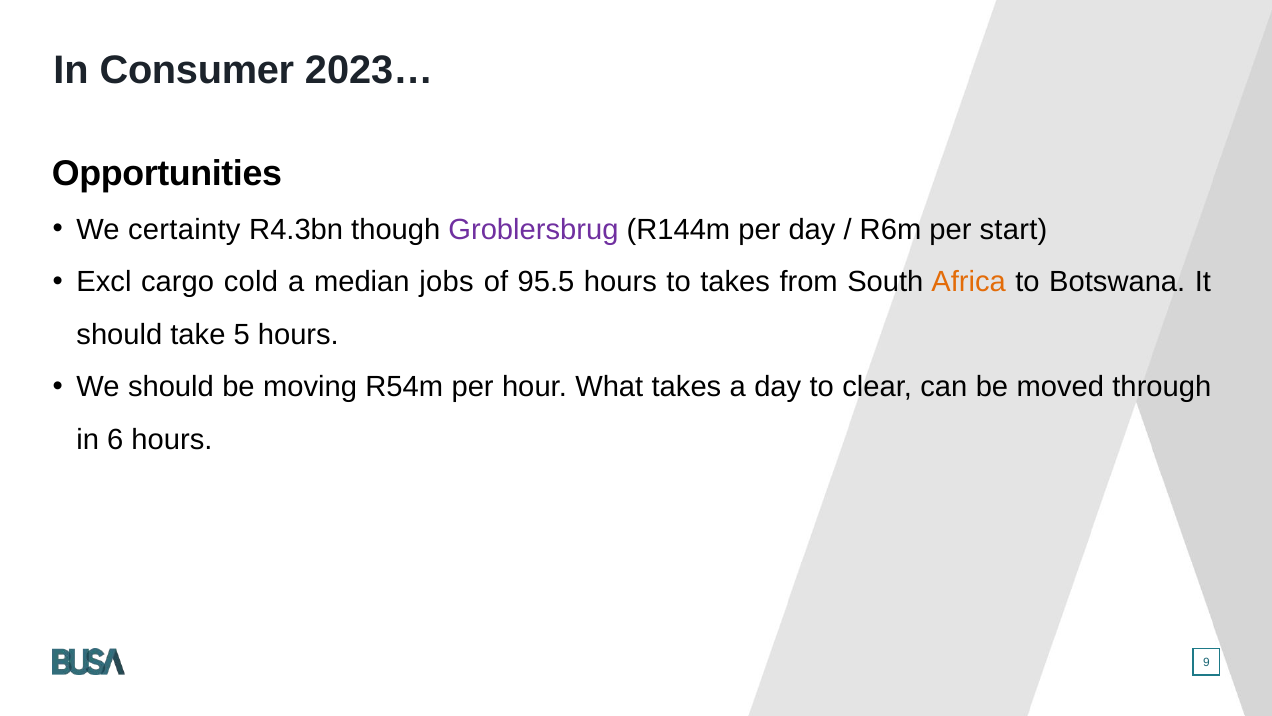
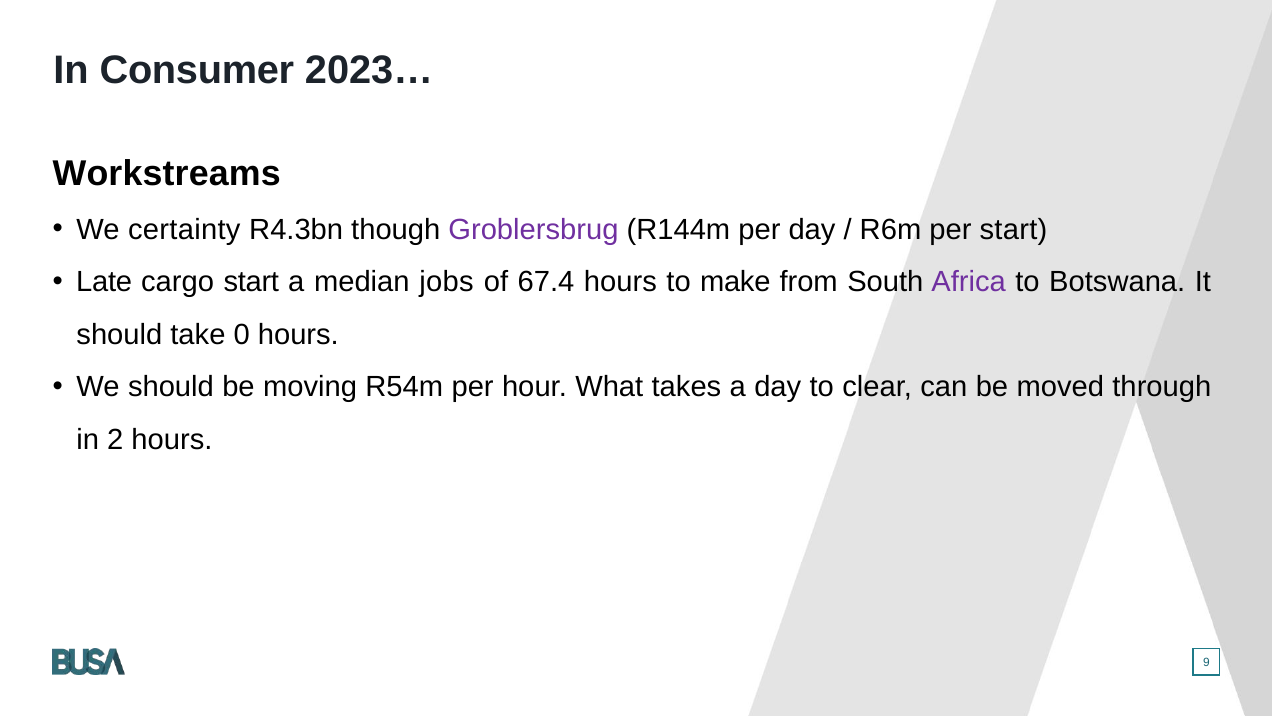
Opportunities: Opportunities -> Workstreams
Excl: Excl -> Late
cargo cold: cold -> start
95.5: 95.5 -> 67.4
to takes: takes -> make
Africa colour: orange -> purple
5: 5 -> 0
6: 6 -> 2
